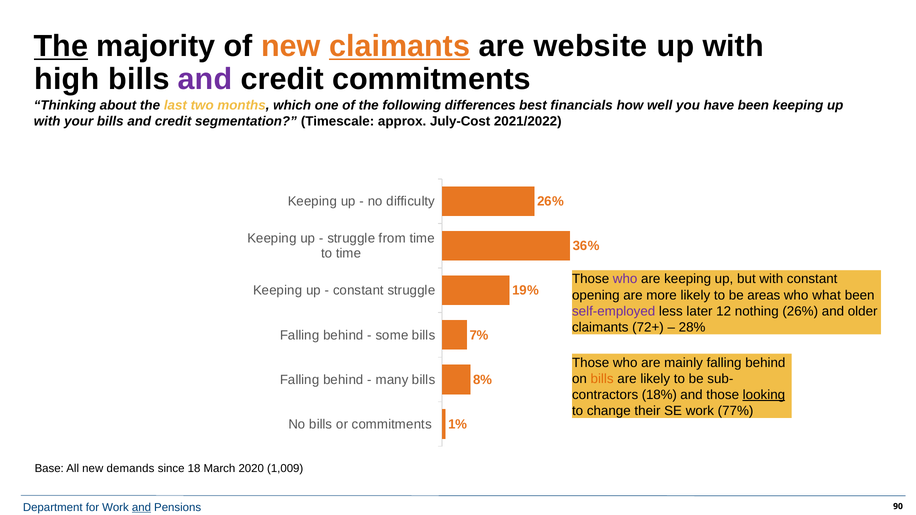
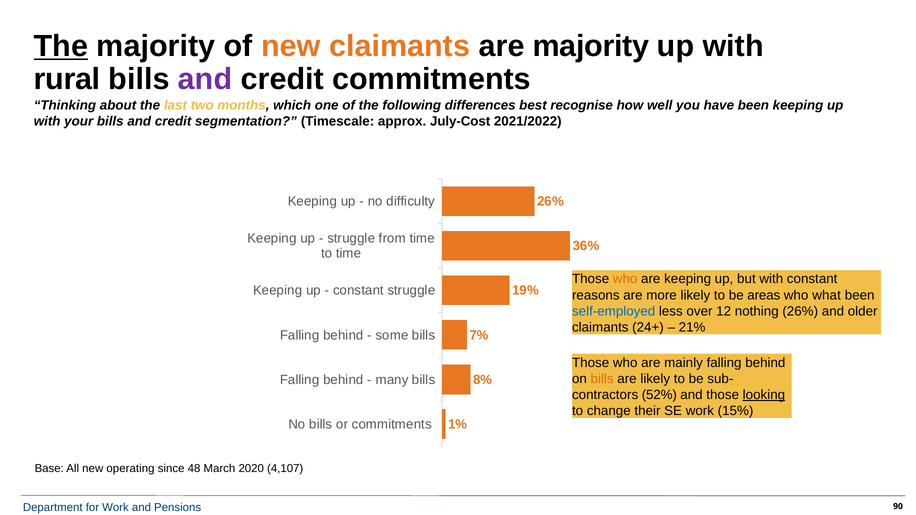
claimants at (400, 46) underline: present -> none
are website: website -> majority
high: high -> rural
financials: financials -> recognise
who at (625, 279) colour: purple -> orange
opening: opening -> reasons
self-employed colour: purple -> blue
later: later -> over
72+: 72+ -> 24+
28%: 28% -> 21%
18%: 18% -> 52%
77%: 77% -> 15%
demands: demands -> operating
18: 18 -> 48
1,009: 1,009 -> 4,107
and at (141, 508) underline: present -> none
